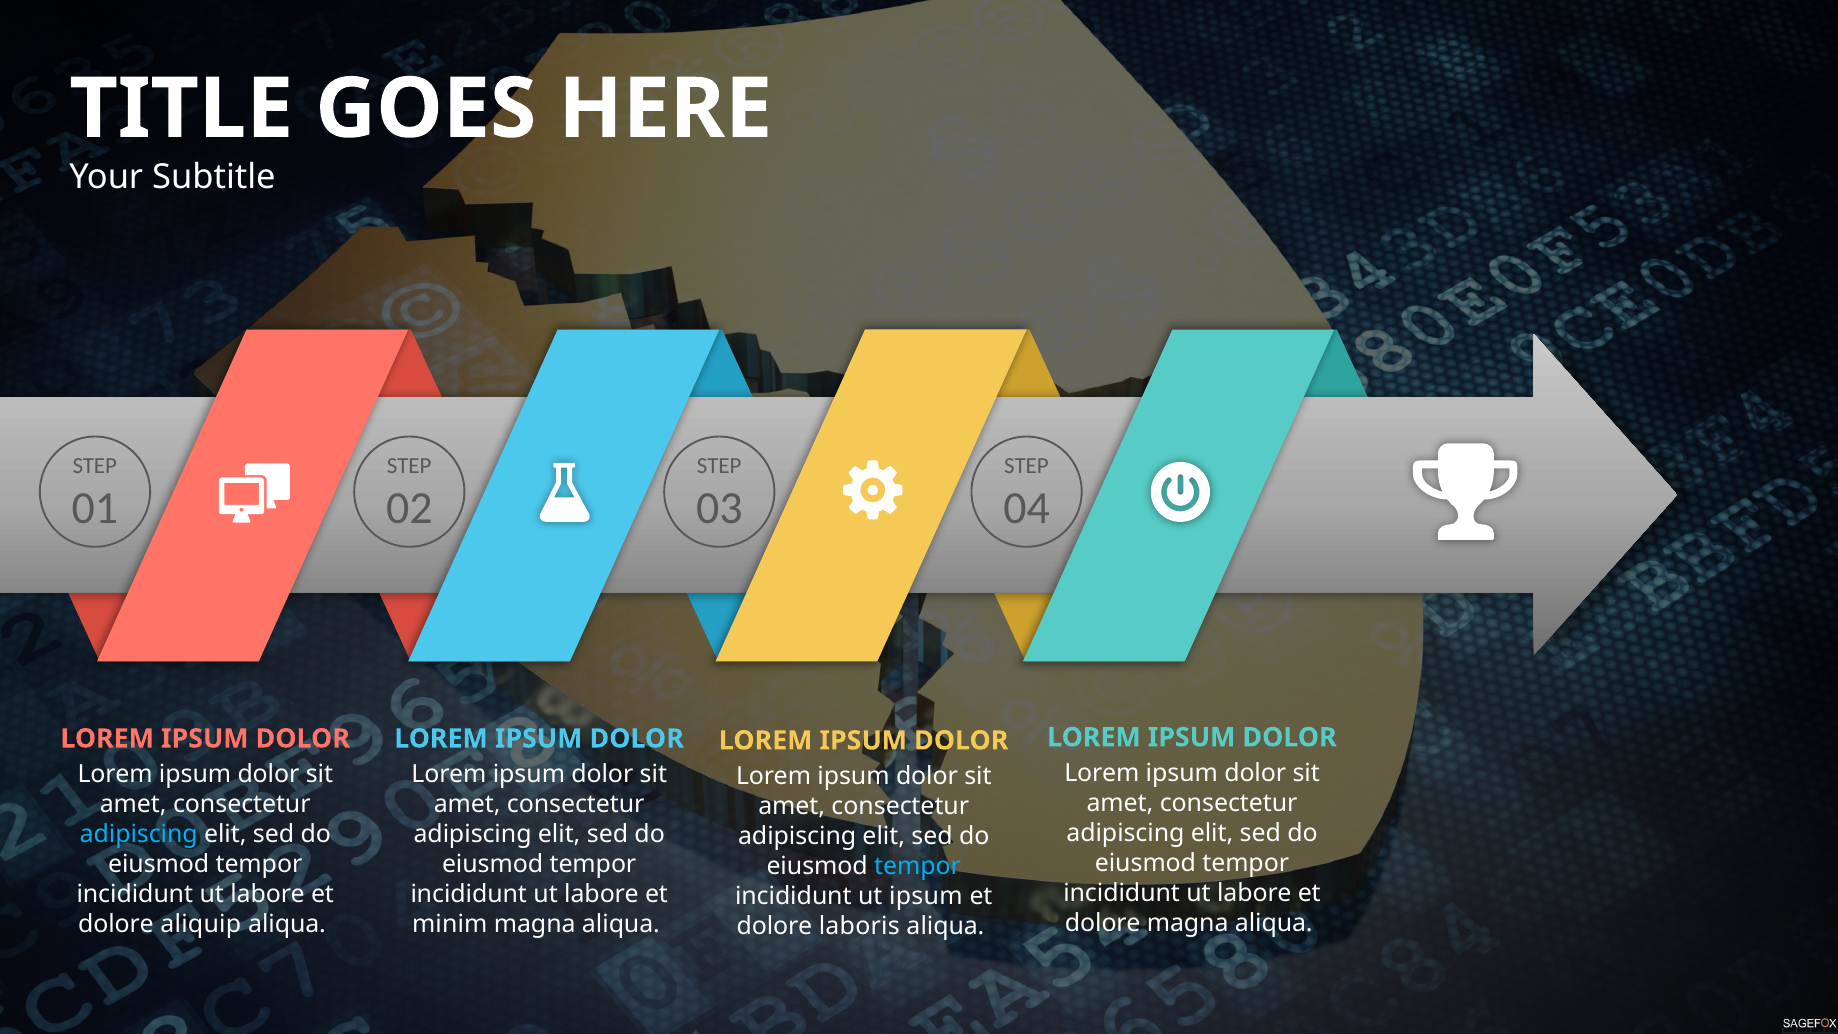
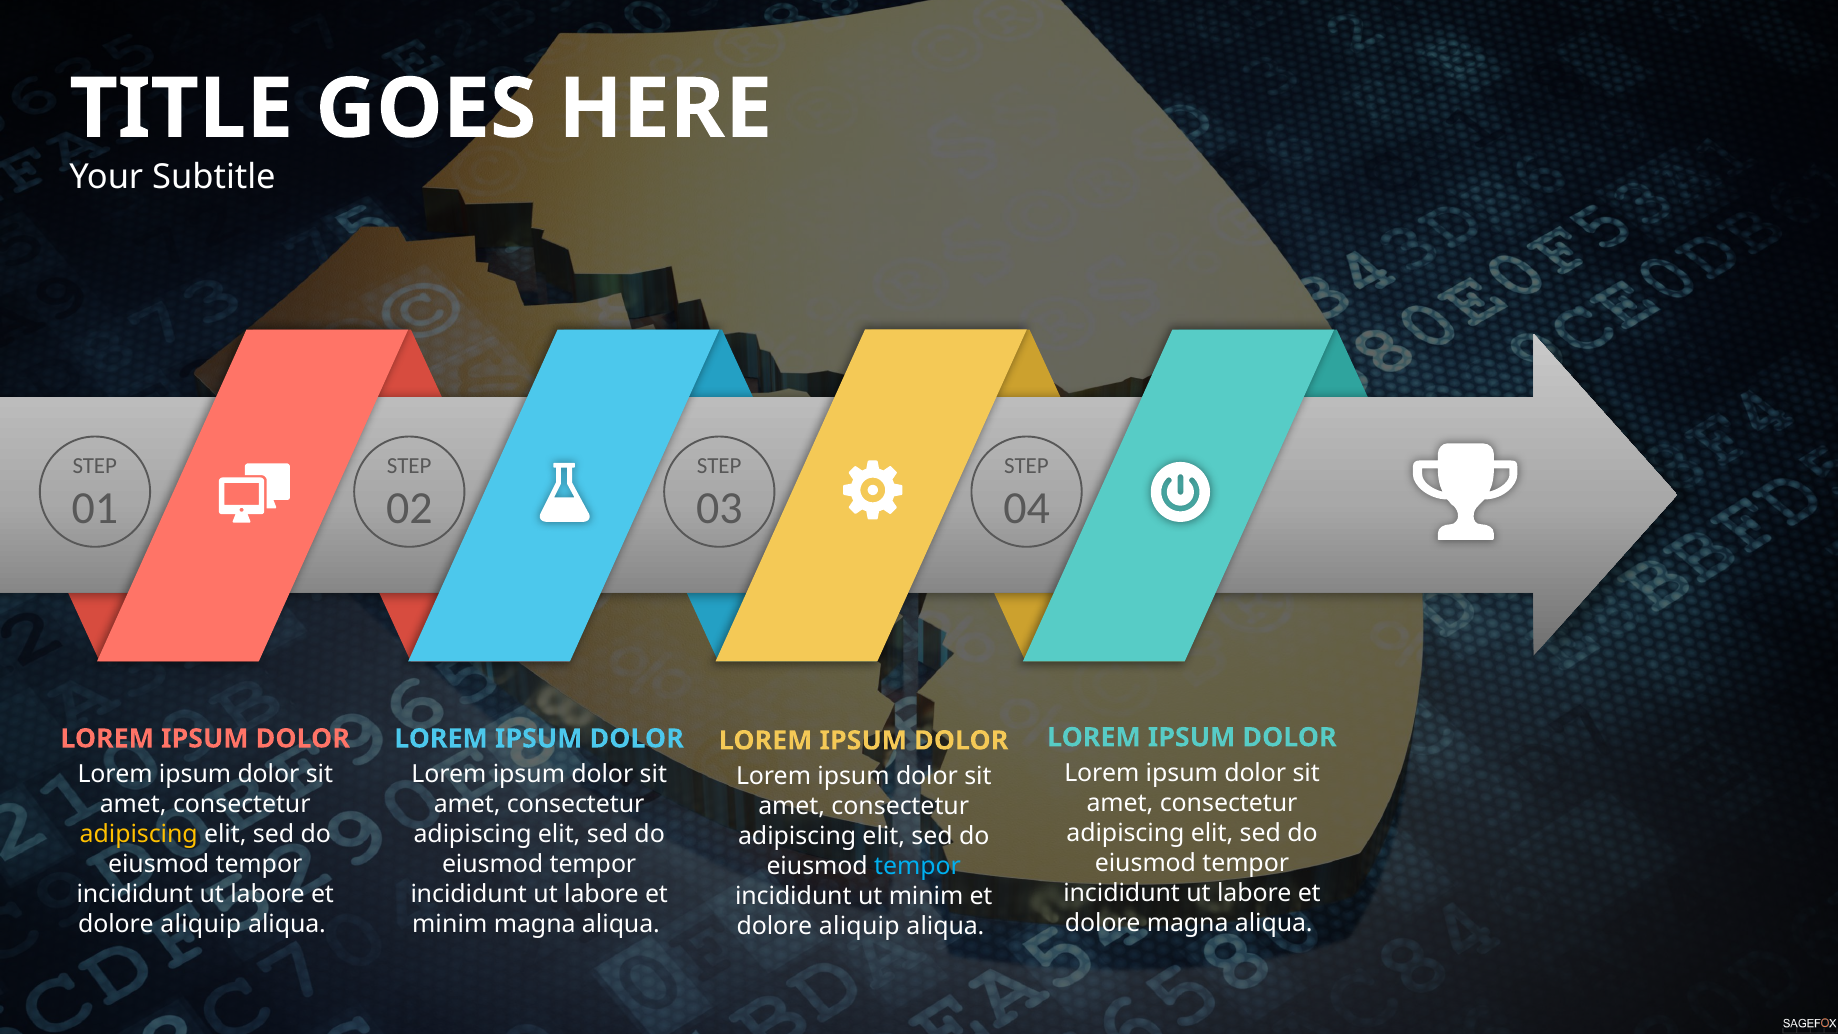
adipiscing at (139, 834) colour: light blue -> yellow
ut ipsum: ipsum -> minim
laboris at (859, 926): laboris -> aliquip
